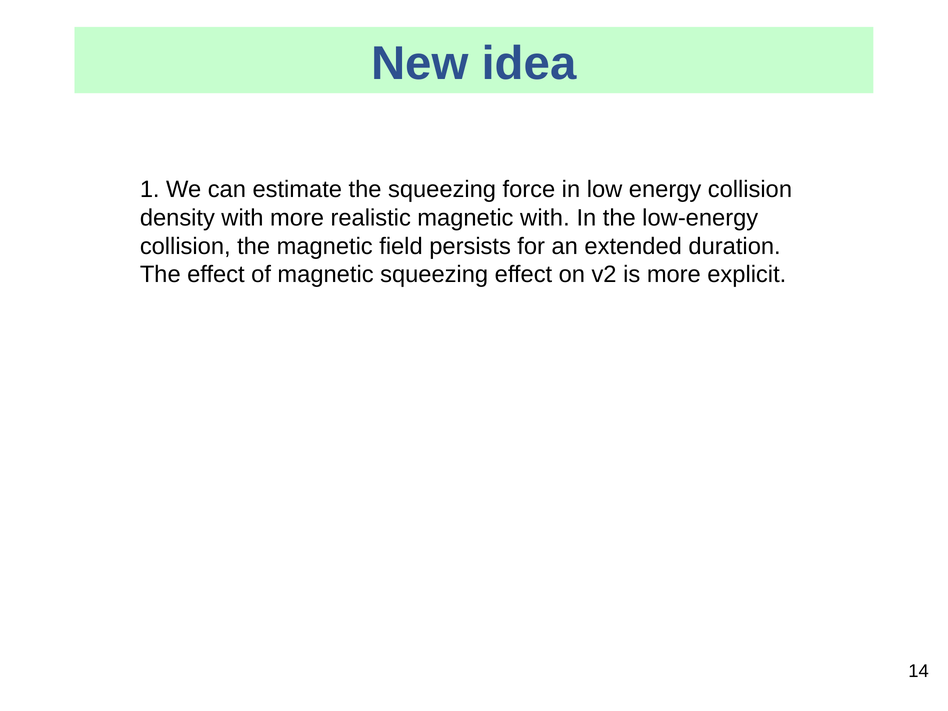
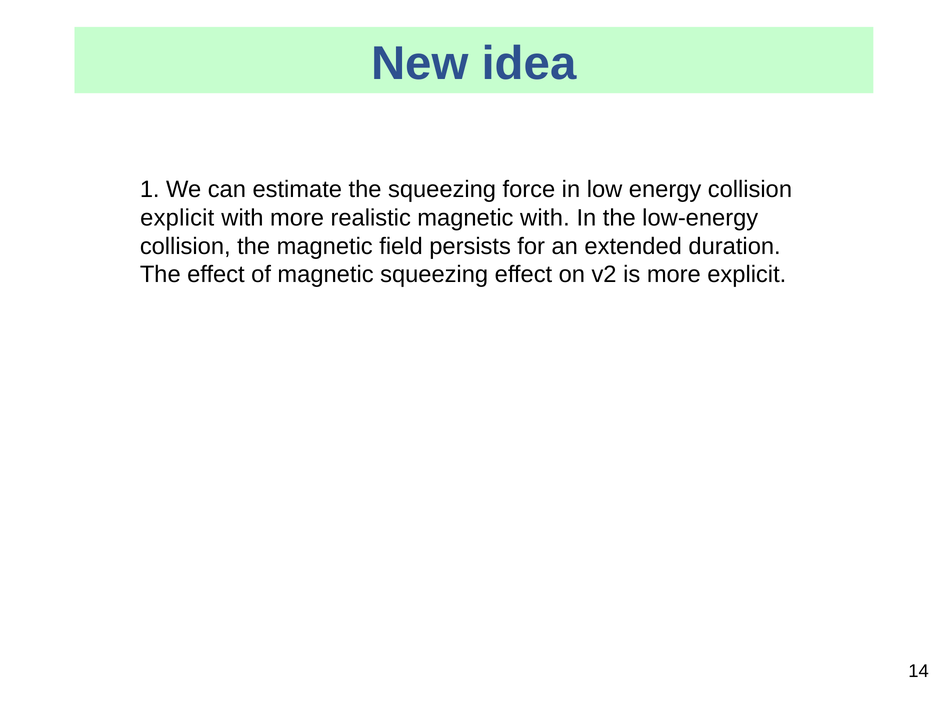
density at (177, 218): density -> explicit
